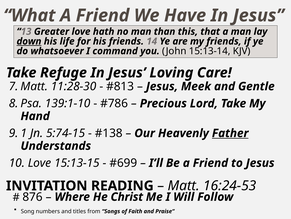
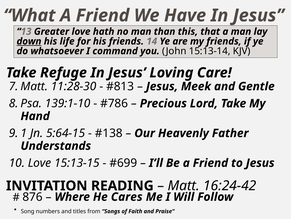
5:74-15: 5:74-15 -> 5:64-15
Father underline: present -> none
16:24-53: 16:24-53 -> 16:24-42
Christ: Christ -> Cares
